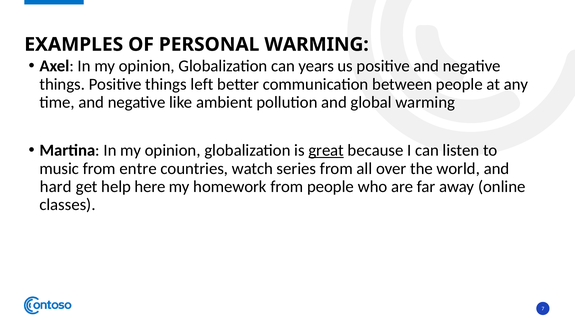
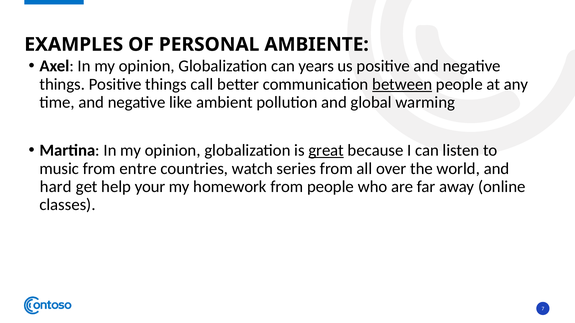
PERSONAL WARMING: WARMING -> AMBIENTE
left: left -> call
between underline: none -> present
here: here -> your
